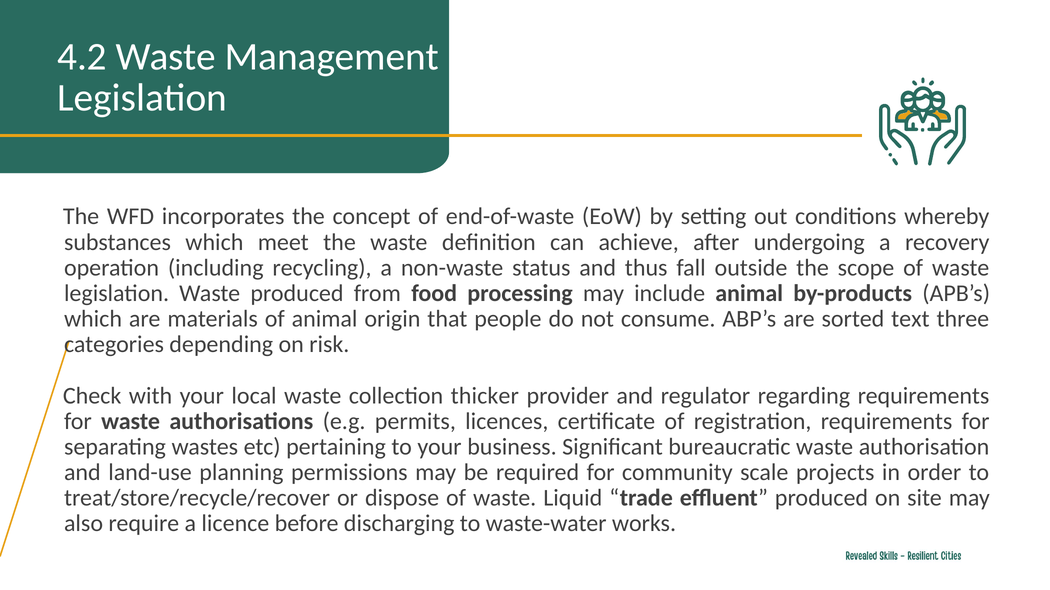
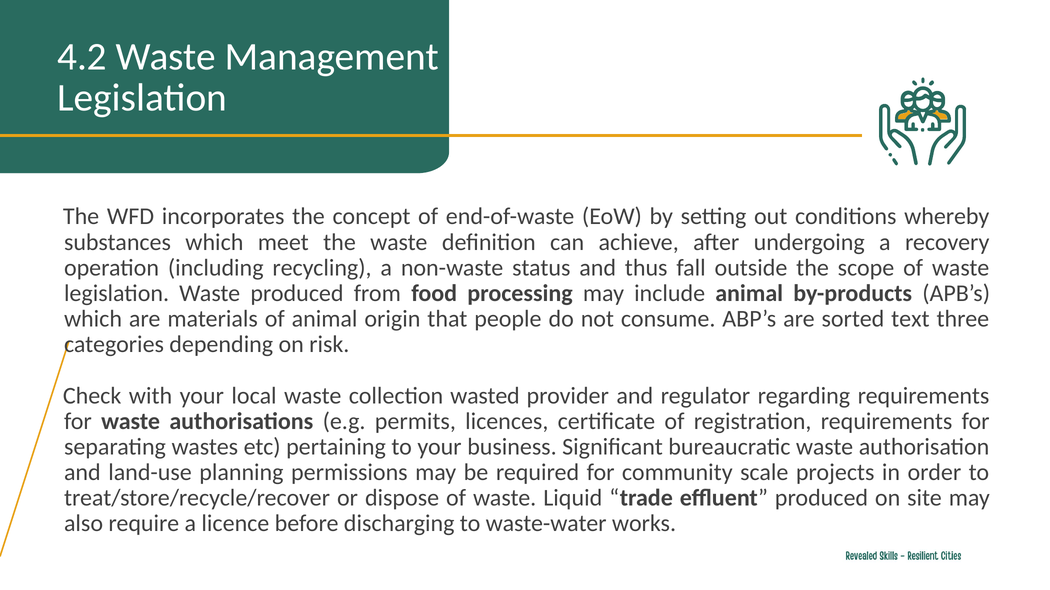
thicker: thicker -> wasted
